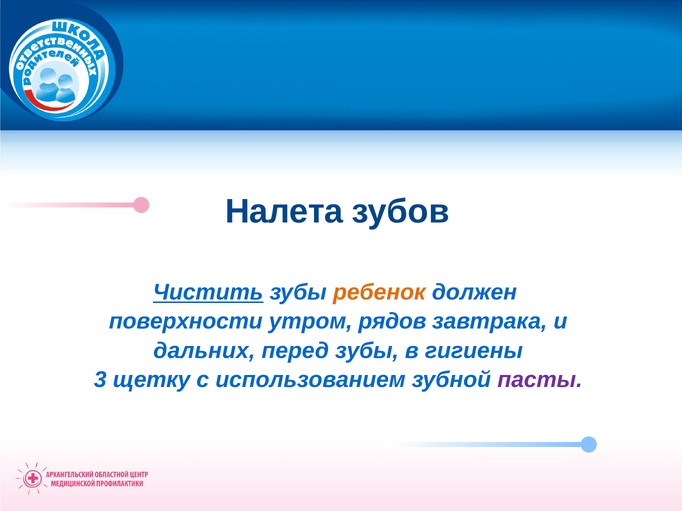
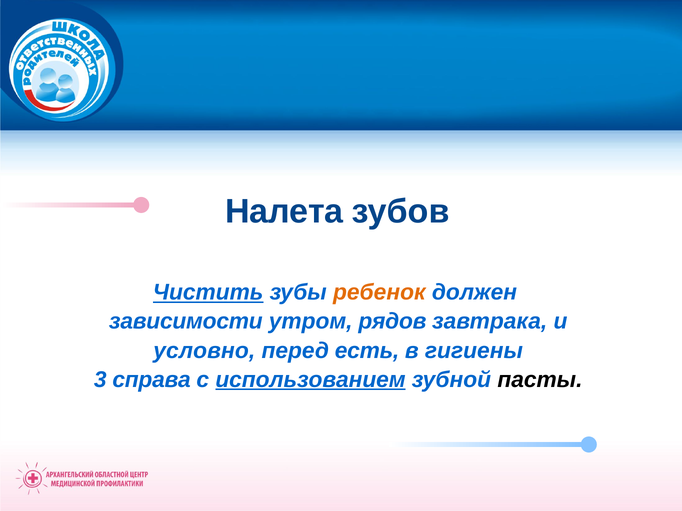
поверхности: поверхности -> зависимости
дальних: дальних -> условно
перед зубы: зубы -> есть
щетку: щетку -> справа
использованием underline: none -> present
пасты colour: purple -> black
